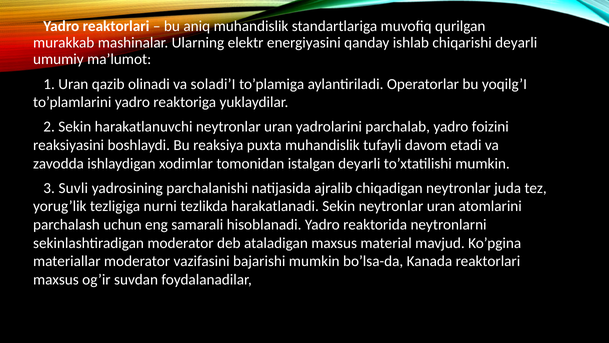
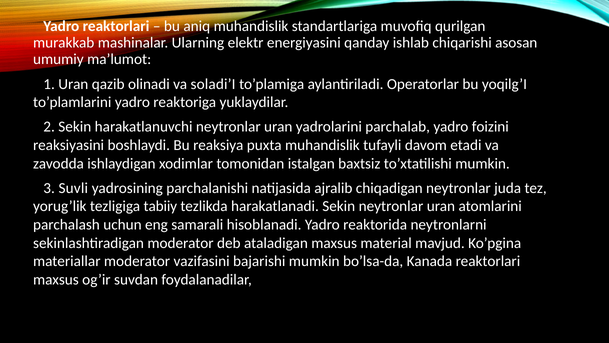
chiqarishi deyarli: deyarli -> asosan
istalgan deyarli: deyarli -> baxtsiz
nurni: nurni -> tabiiy
